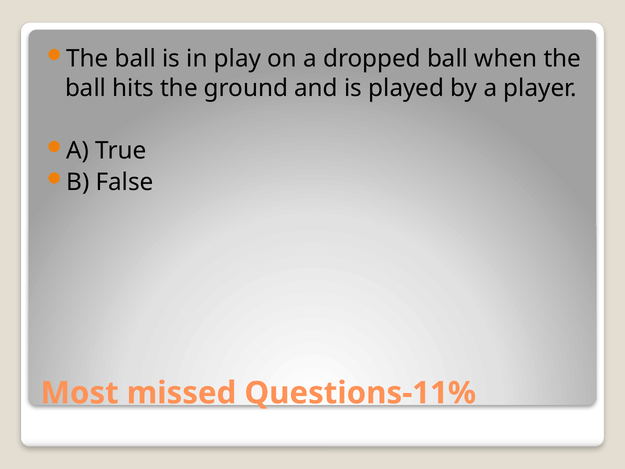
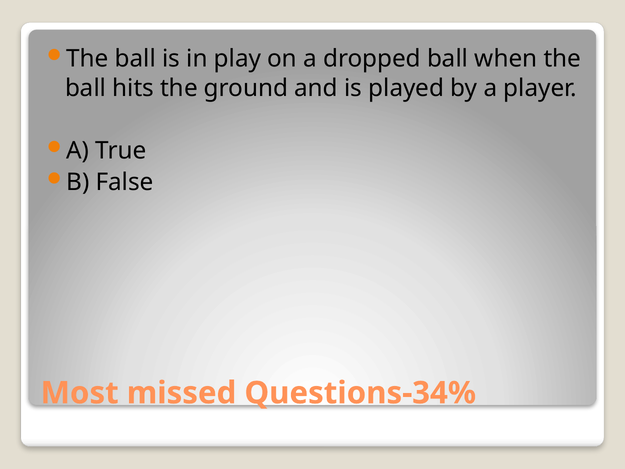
Questions-11%: Questions-11% -> Questions-34%
